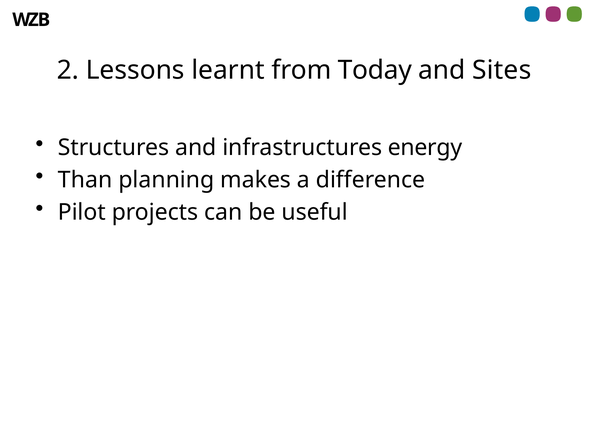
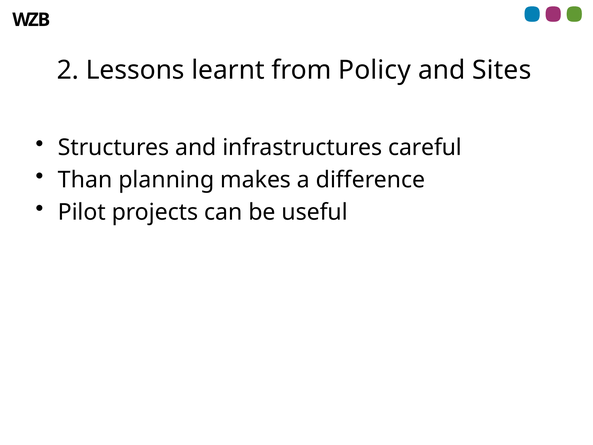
Today: Today -> Policy
energy: energy -> careful
